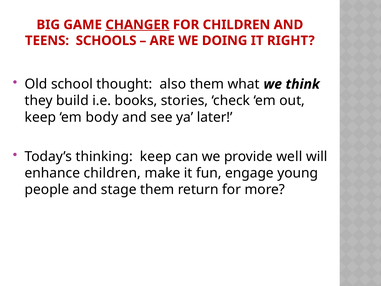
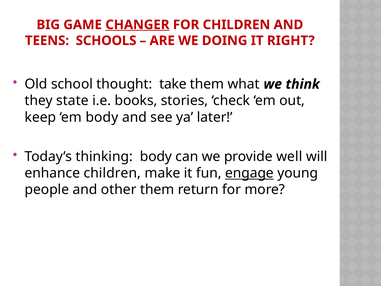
also: also -> take
build: build -> state
thinking keep: keep -> body
engage underline: none -> present
stage: stage -> other
